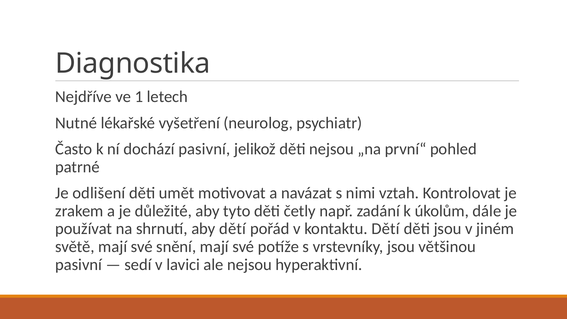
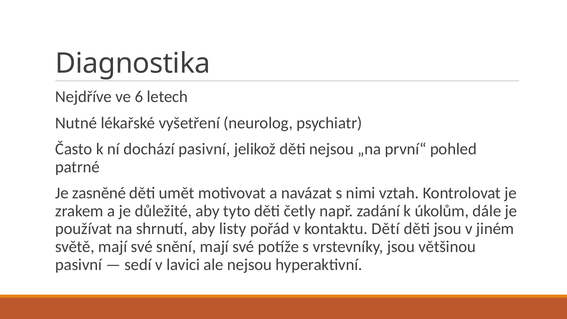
1: 1 -> 6
odlišení: odlišení -> zasněné
aby dětí: dětí -> listy
